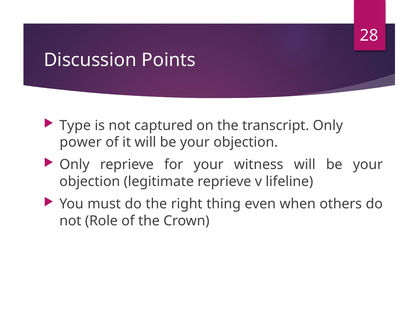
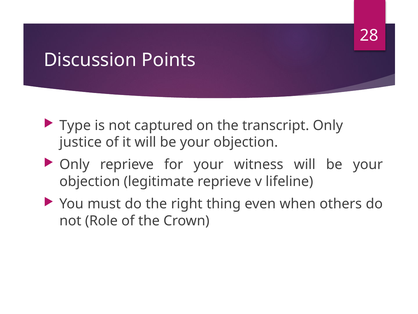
power: power -> justice
